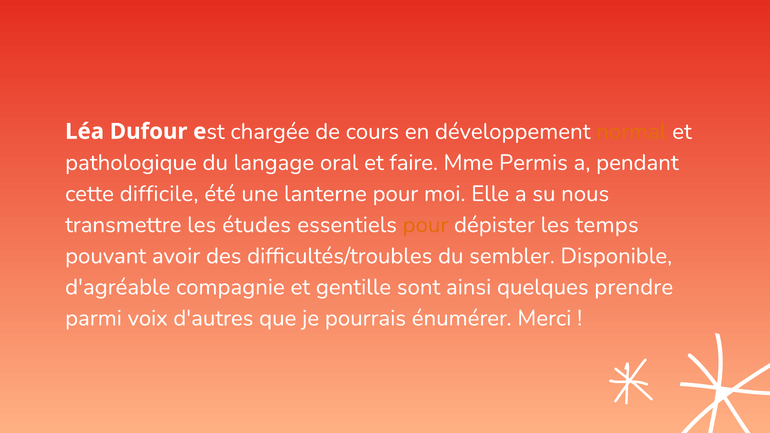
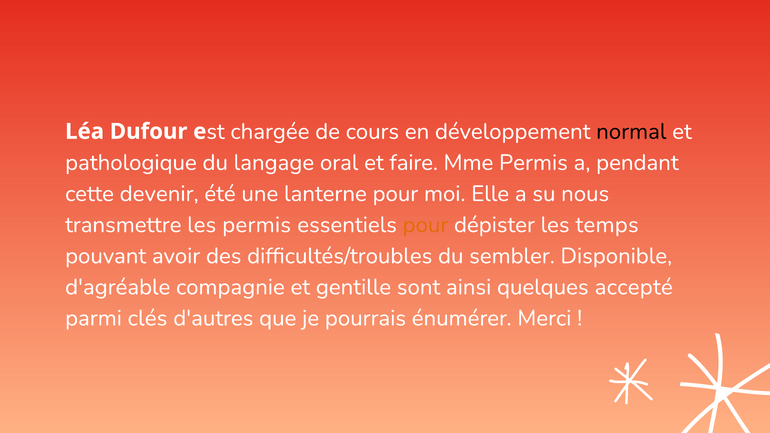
normal colour: orange -> black
difficile: difficile -> devenir
les études: études -> permis
prendre: prendre -> accepté
voix: voix -> clés
